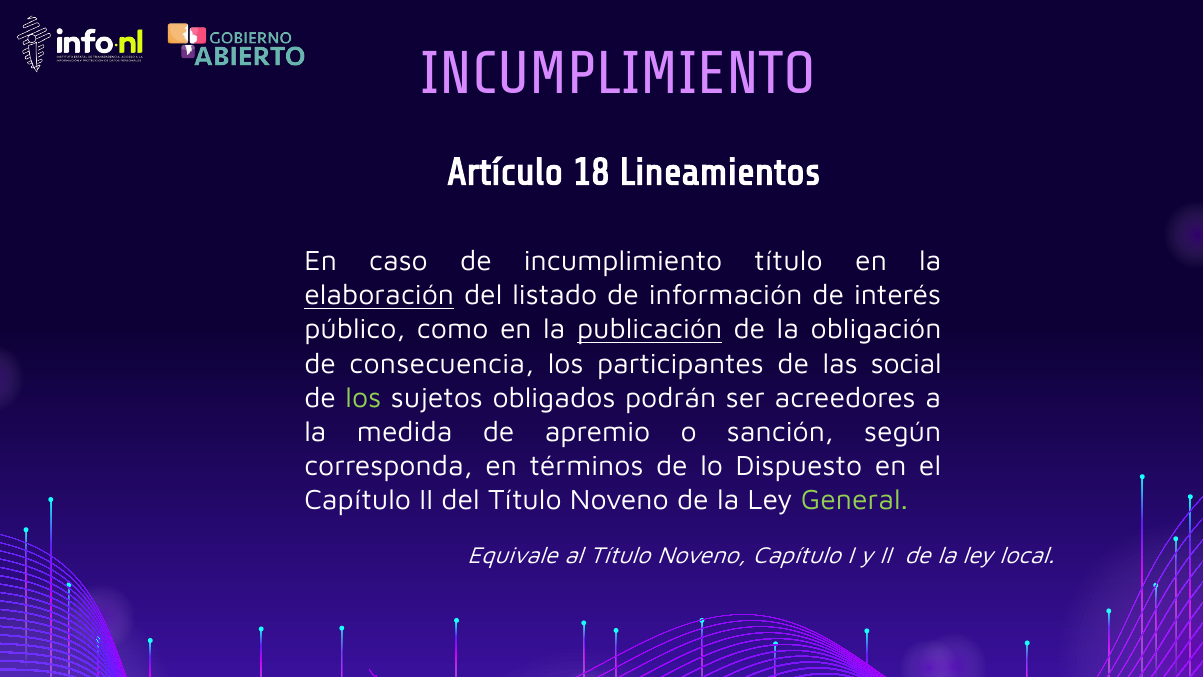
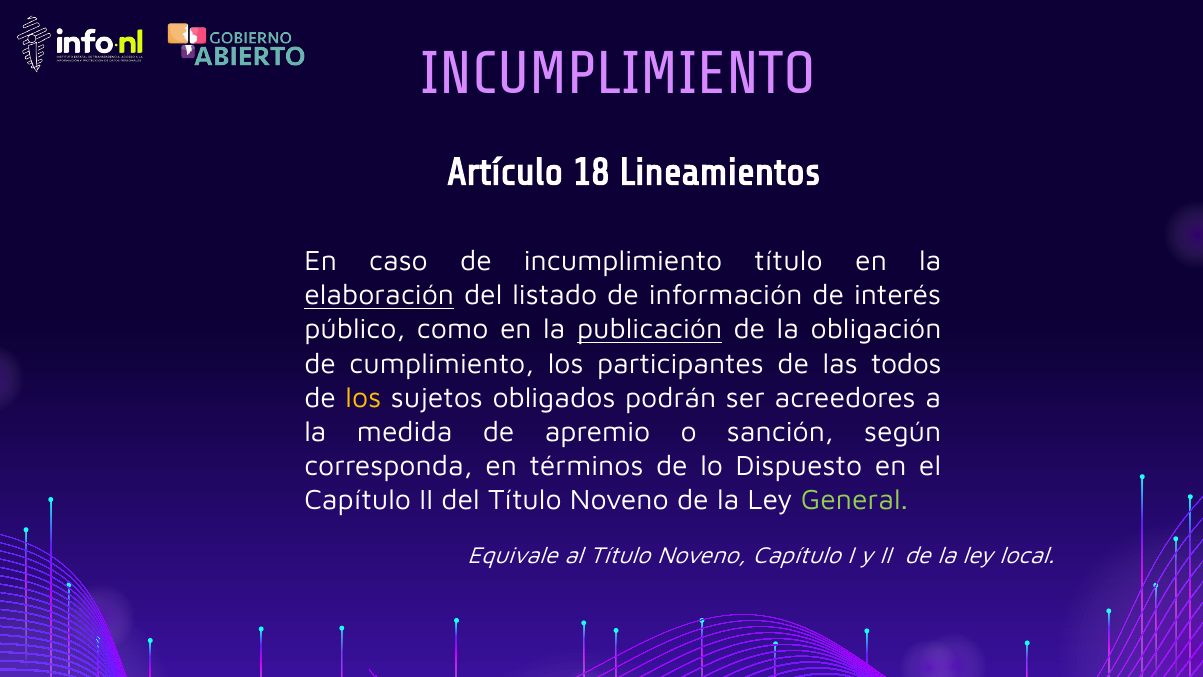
consecuencia: consecuencia -> cumplimiento
social: social -> todos
los at (363, 398) colour: light green -> yellow
